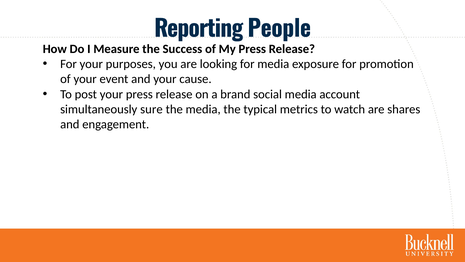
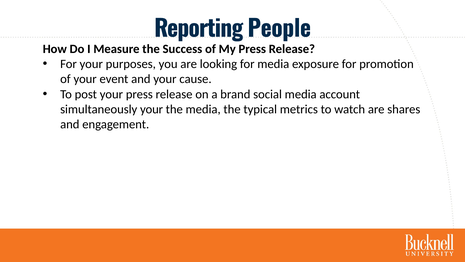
simultaneously sure: sure -> your
